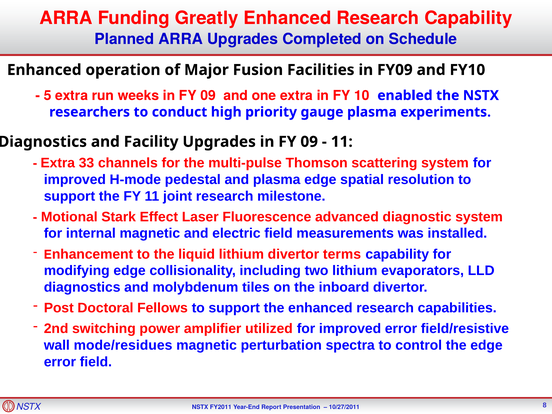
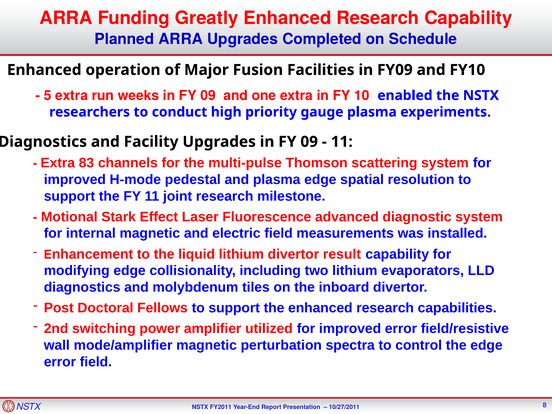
33: 33 -> 83
terms: terms -> result
mode/residues: mode/residues -> mode/amplifier
